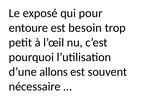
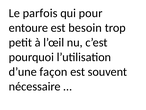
exposé: exposé -> parfois
allons: allons -> façon
